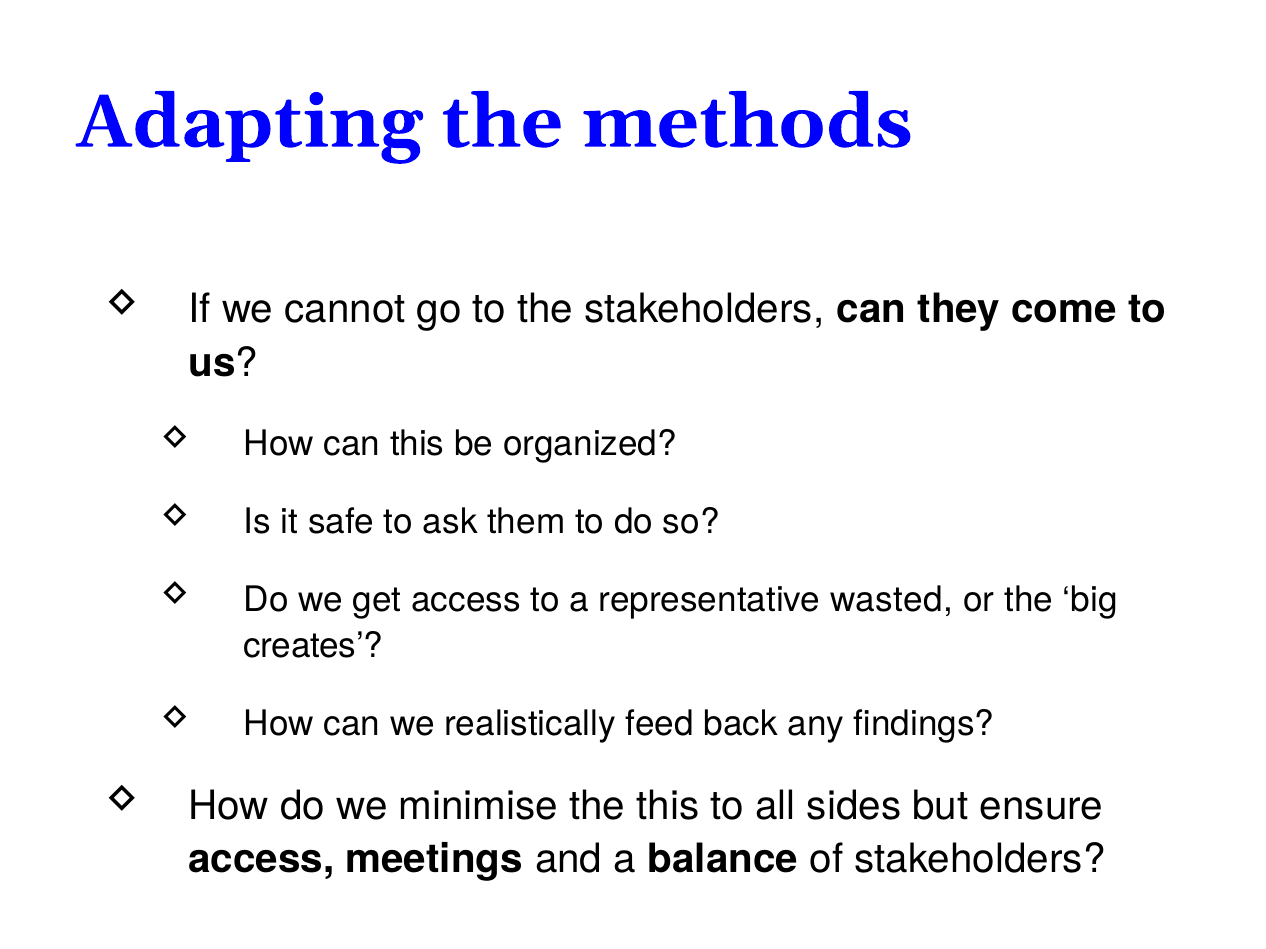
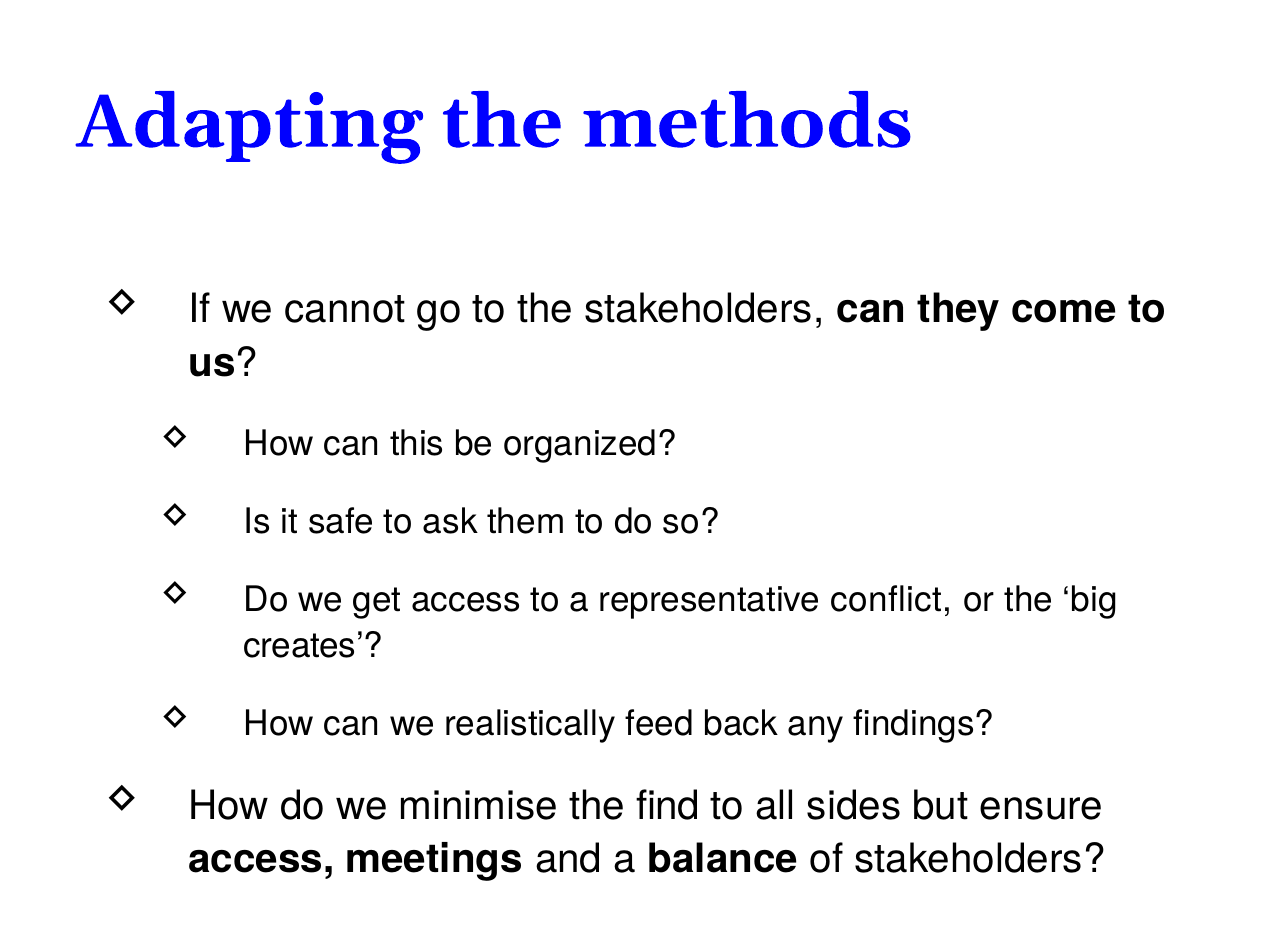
wasted: wasted -> conflict
the this: this -> find
